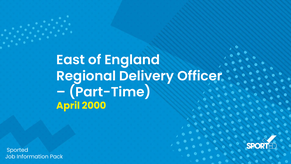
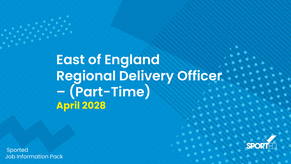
2000: 2000 -> 2028
